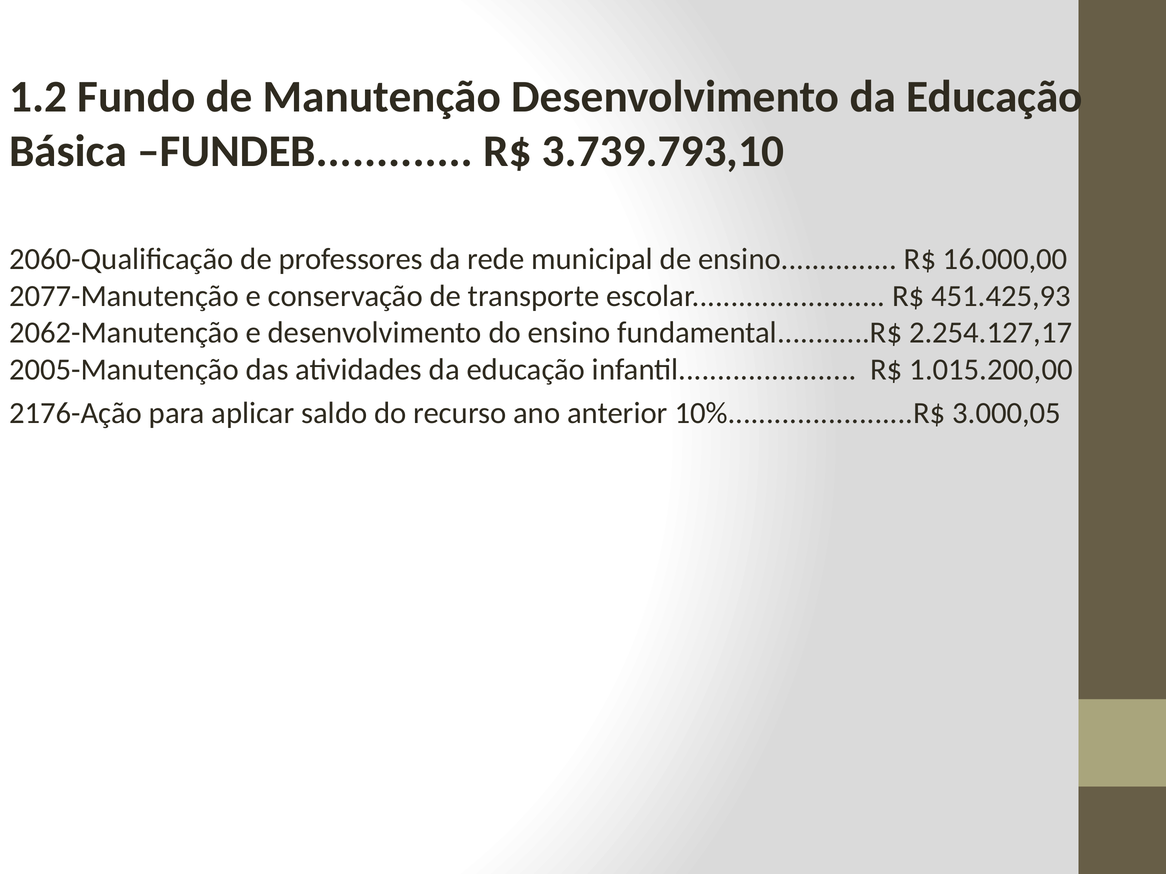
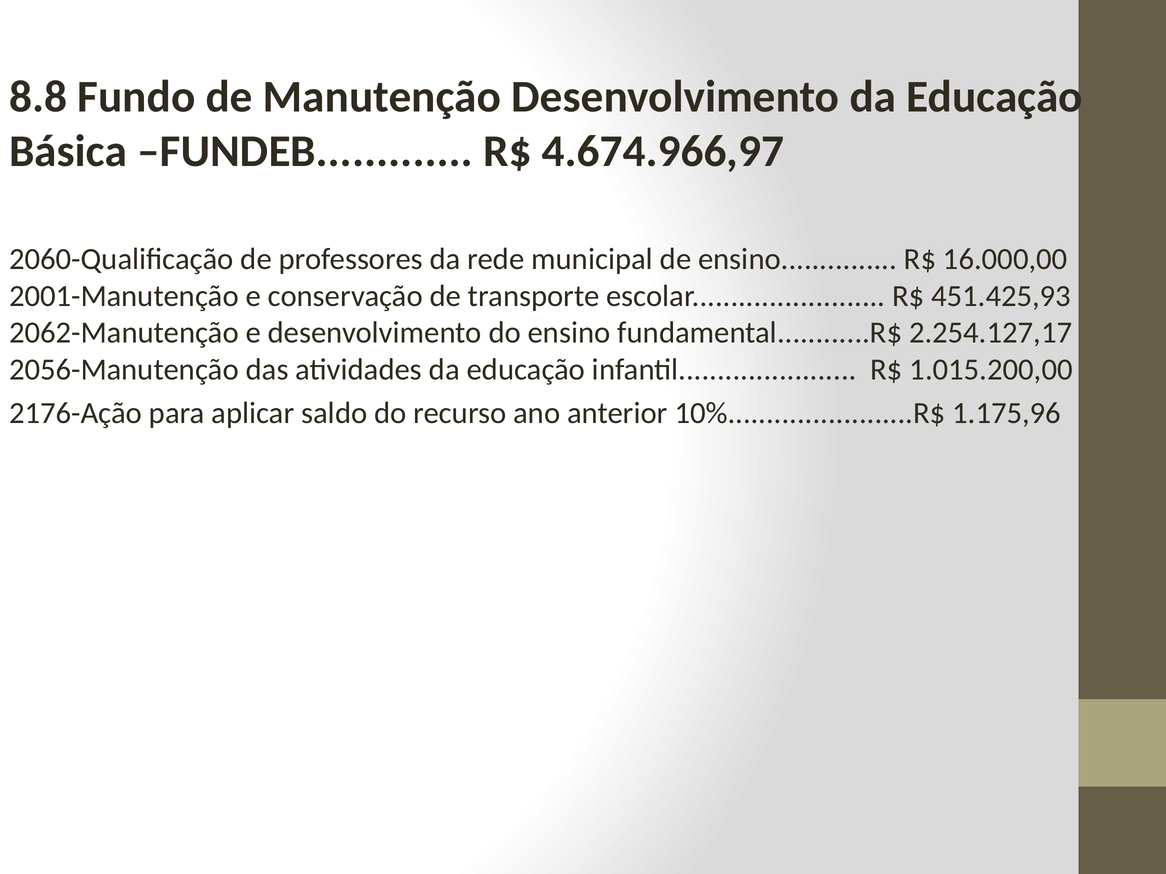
1.2: 1.2 -> 8.8
3.739.793,10: 3.739.793,10 -> 4.674.966,97
2077-Manutenção: 2077-Manutenção -> 2001-Manutenção
2005-Manutenção: 2005-Manutenção -> 2056-Manutenção
3.000,05: 3.000,05 -> 1.175,96
